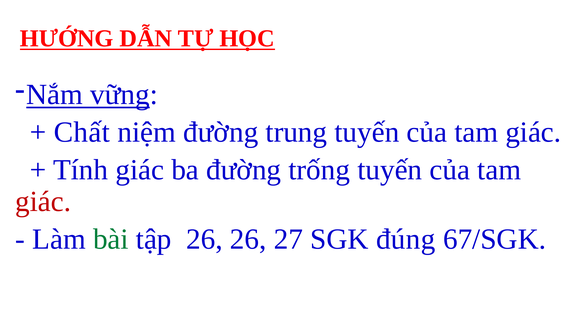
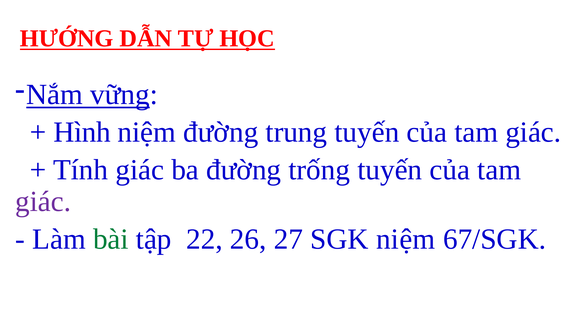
Chất: Chất -> Hình
giác at (43, 201) colour: red -> purple
tập 26: 26 -> 22
SGK đúng: đúng -> niệm
